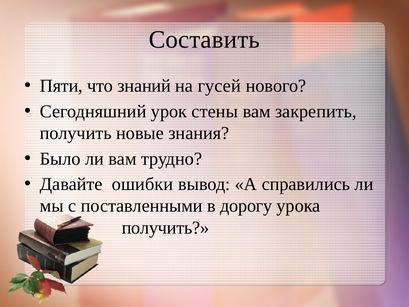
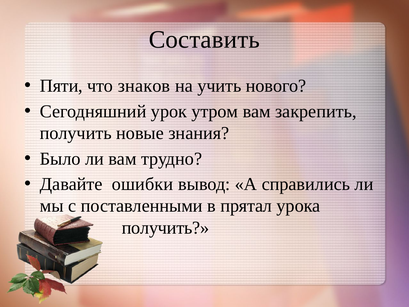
знаний: знаний -> знаков
гусей: гусей -> учить
стены: стены -> утром
дорогу: дорогу -> прятал
